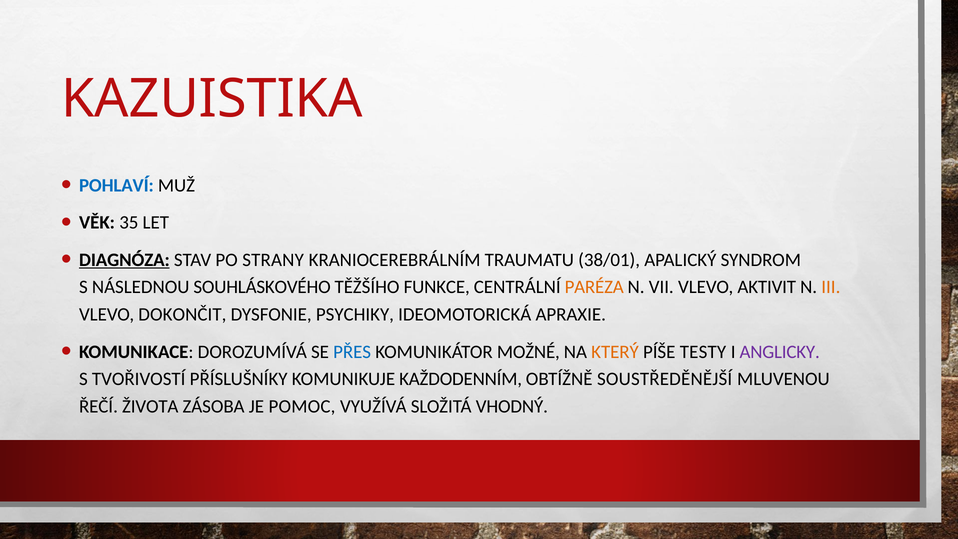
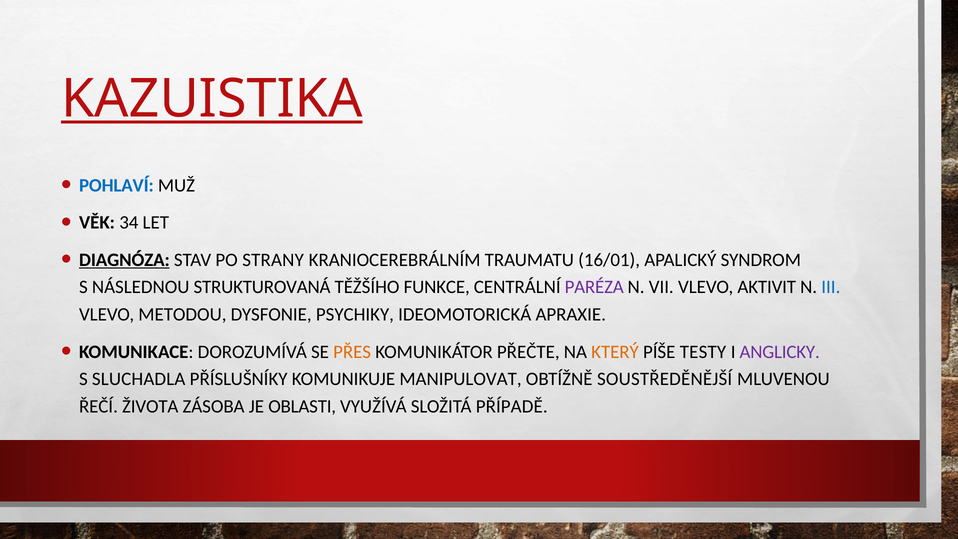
KAZUISTIKA underline: none -> present
35: 35 -> 34
38/01: 38/01 -> 16/01
SOUHLÁSKOVÉHO: SOUHLÁSKOVÉHO -> STRUKTUROVANÁ
PARÉZA colour: orange -> purple
III colour: orange -> blue
DOKONČIT: DOKONČIT -> METODOU
PŘES colour: blue -> orange
MOŽNÉ: MOŽNÉ -> PŘEČTE
TVOŘIVOSTÍ: TVOŘIVOSTÍ -> SLUCHADLA
KAŽDODENNÍM: KAŽDODENNÍM -> MANIPULOVAT
POMOC: POMOC -> OBLASTI
VHODNÝ: VHODNÝ -> PŘÍPADĚ
